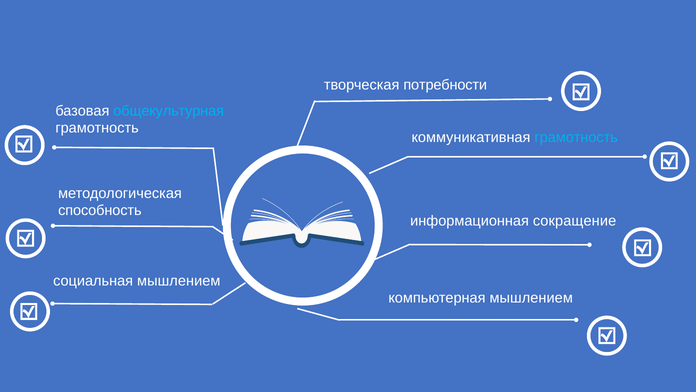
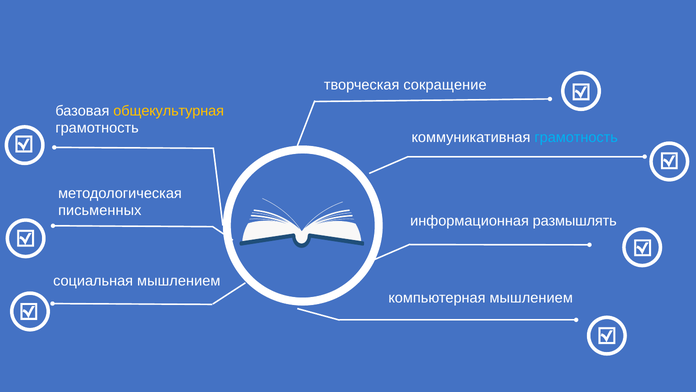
потребности: потребности -> сокращение
общекультурная colour: light blue -> yellow
способность: способность -> письменных
сокращение: сокращение -> размышлять
